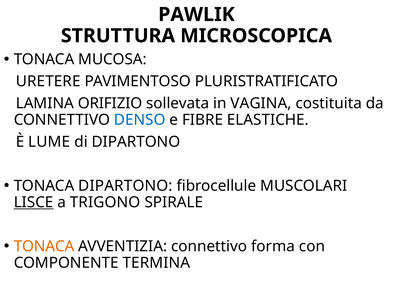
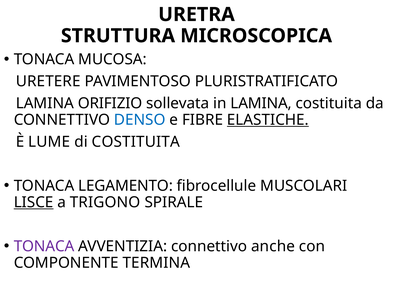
PAWLIK: PAWLIK -> URETRA
in VAGINA: VAGINA -> LAMINA
ELASTICHE underline: none -> present
di DIPARTONO: DIPARTONO -> COSTITUITA
TONACA DIPARTONO: DIPARTONO -> LEGAMENTO
TONACA at (44, 246) colour: orange -> purple
forma: forma -> anche
